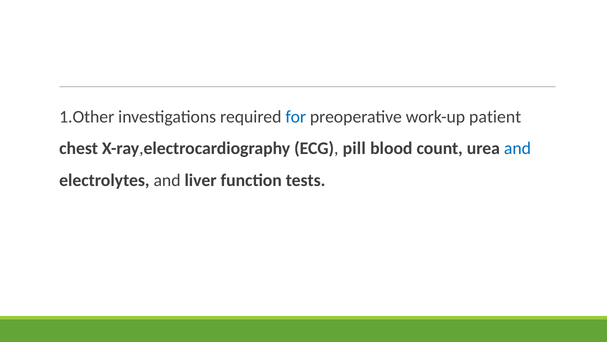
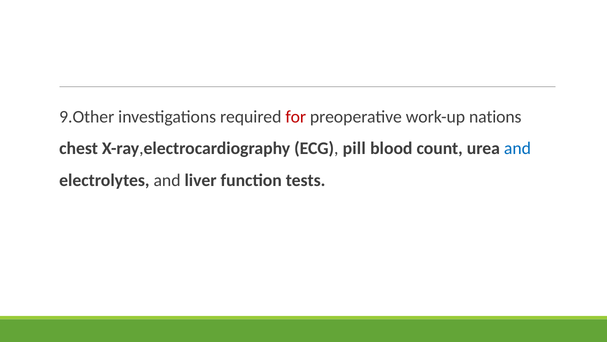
1.Other: 1.Other -> 9.Other
for colour: blue -> red
patient: patient -> nations
